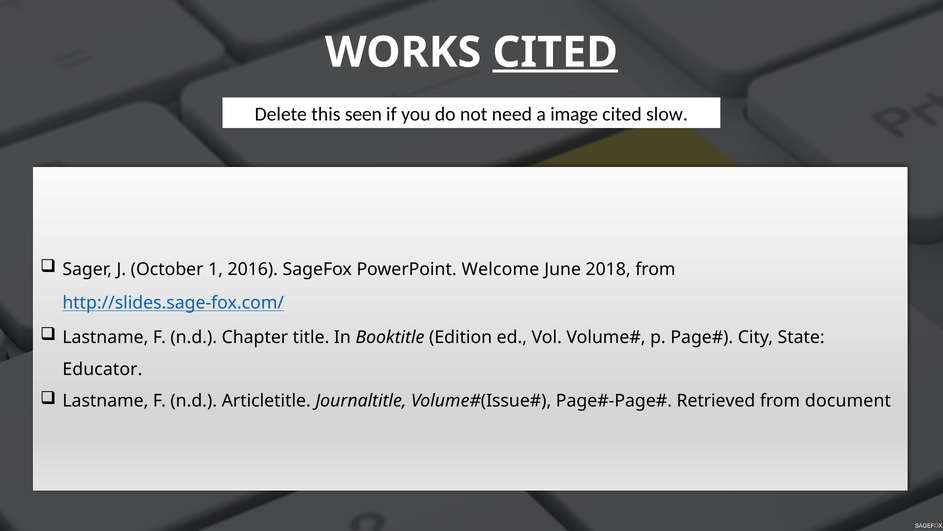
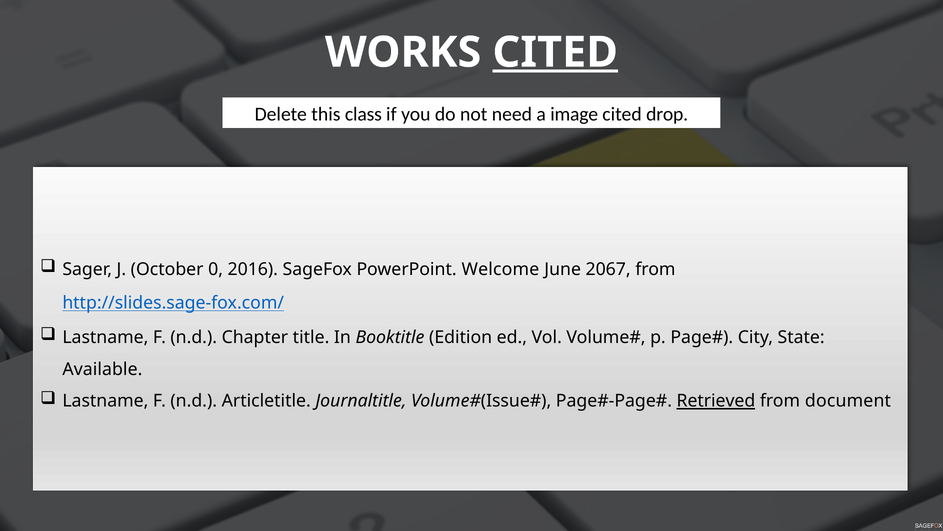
seen: seen -> class
slow: slow -> drop
1: 1 -> 0
2018: 2018 -> 2067
Educator: Educator -> Available
Retrieved underline: none -> present
